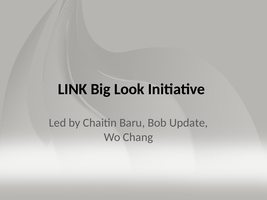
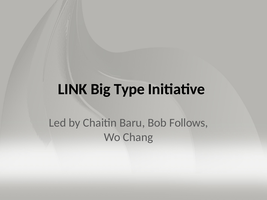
Look: Look -> Type
Update: Update -> Follows
